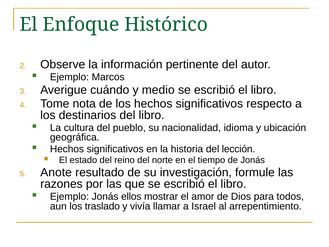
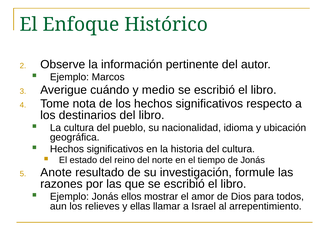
del lección: lección -> cultura
traslado: traslado -> relieves
vivía: vivía -> ellas
